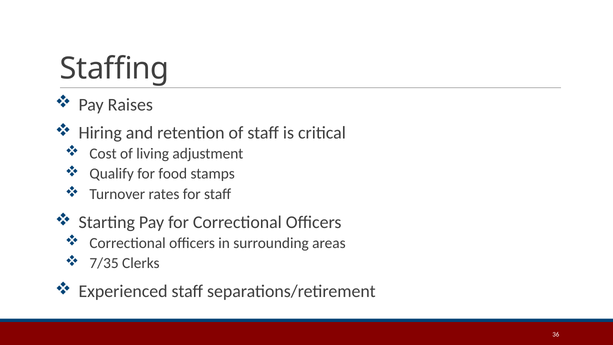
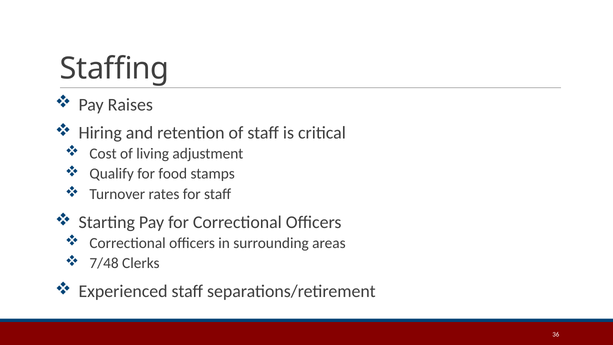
7/35: 7/35 -> 7/48
